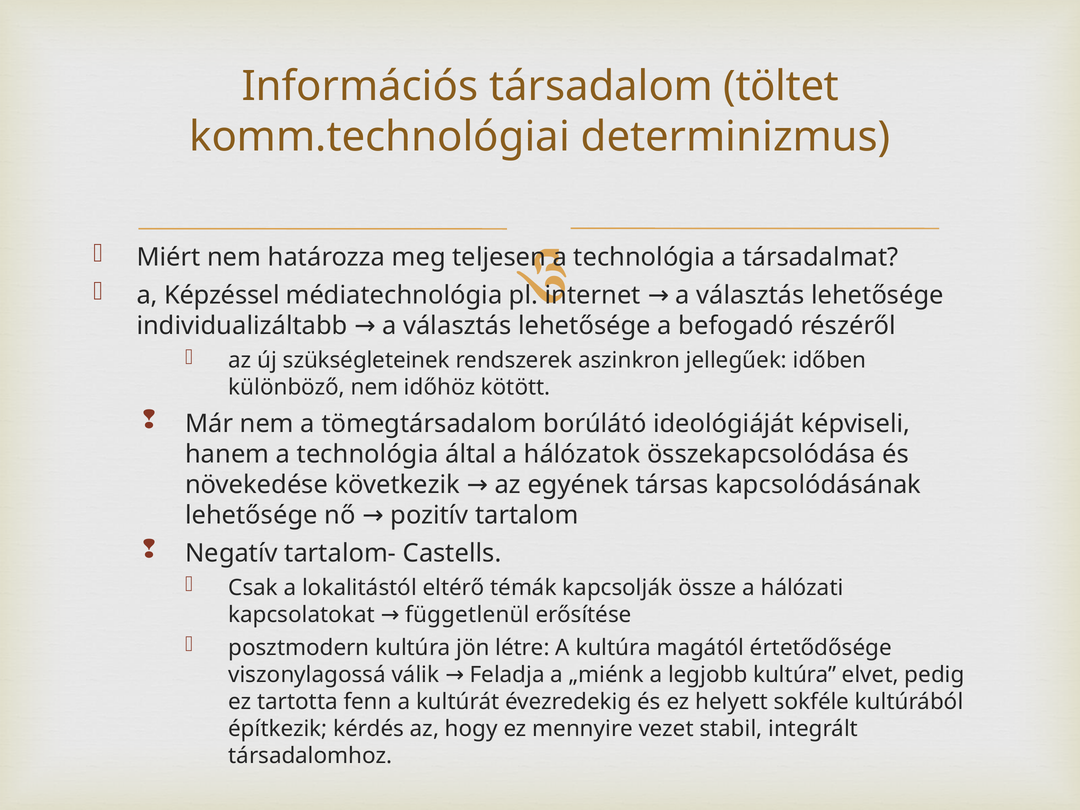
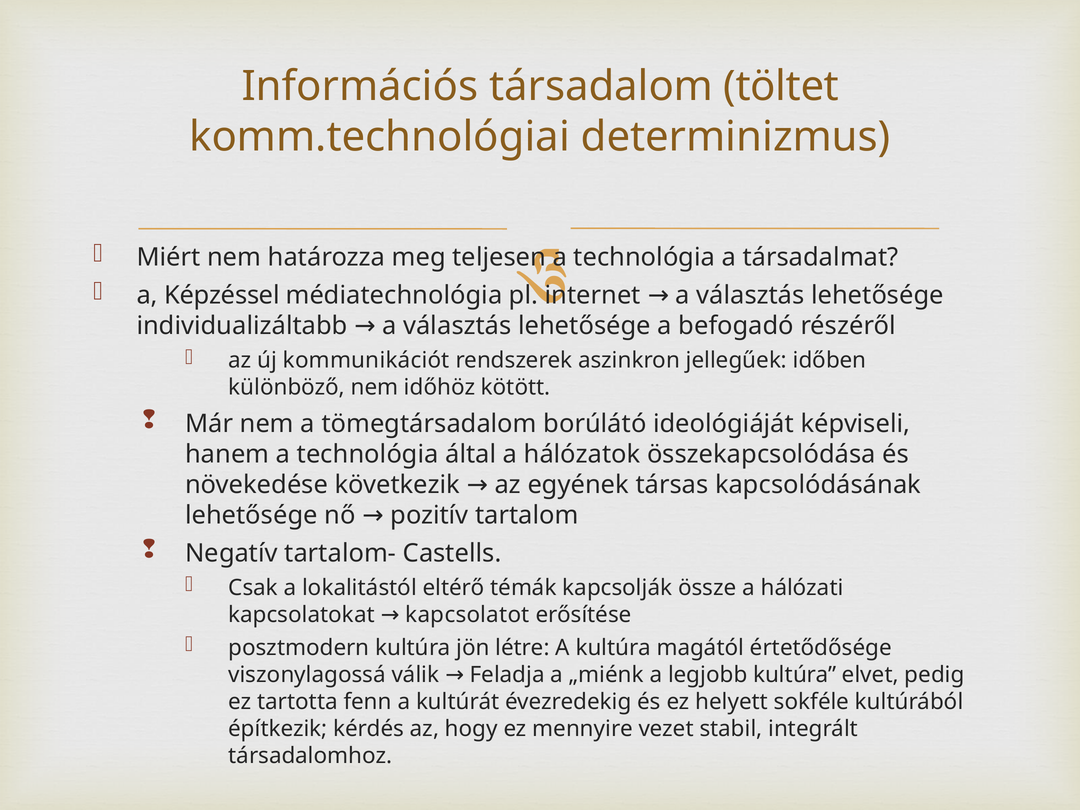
szükségleteinek: szükségleteinek -> kommunikációt
függetlenül: függetlenül -> kapcsolatot
